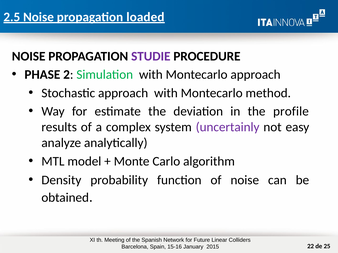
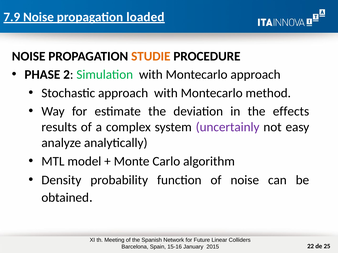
2.5: 2.5 -> 7.9
STUDIE colour: purple -> orange
profile: profile -> effects
